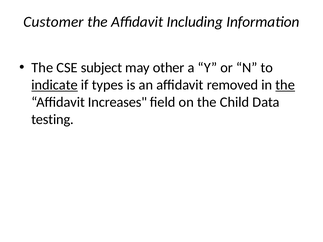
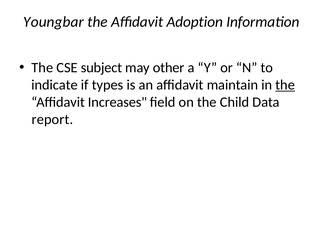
Customer: Customer -> Youngbar
Including: Including -> Adoption
indicate underline: present -> none
removed: removed -> maintain
testing: testing -> report
